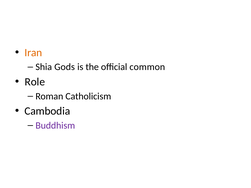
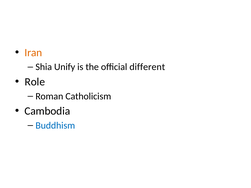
Gods: Gods -> Unify
common: common -> different
Buddhism colour: purple -> blue
